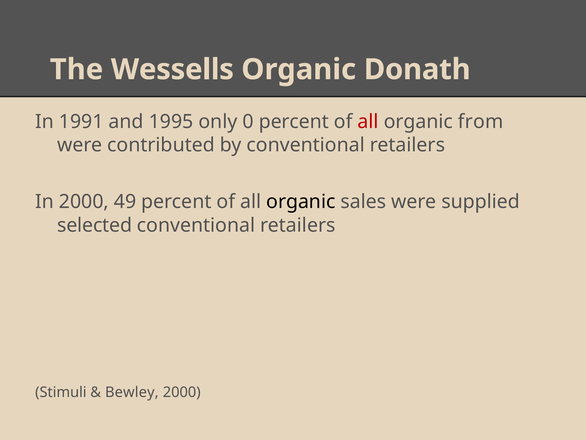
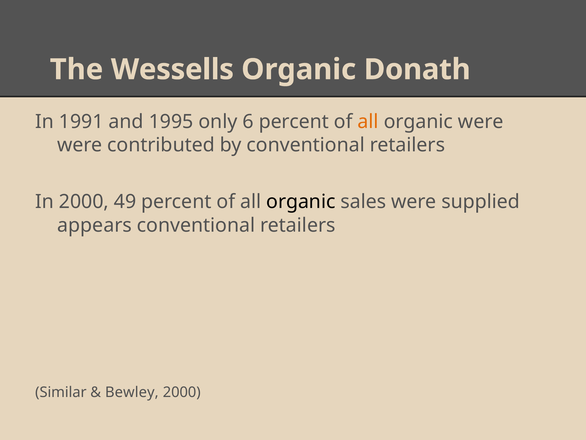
0: 0 -> 6
all at (368, 122) colour: red -> orange
organic from: from -> were
selected: selected -> appears
Stimuli: Stimuli -> Similar
